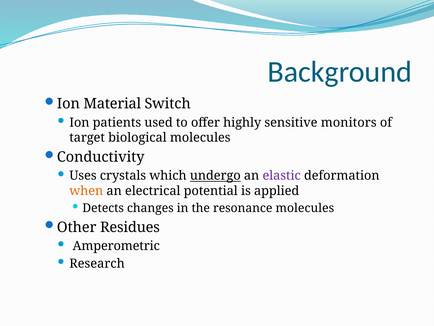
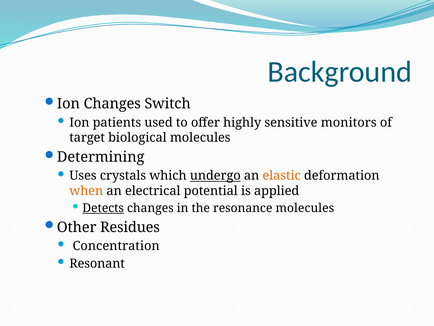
Ion Material: Material -> Changes
Conductivity: Conductivity -> Determining
elastic colour: purple -> orange
Detects underline: none -> present
Amperometric: Amperometric -> Concentration
Research: Research -> Resonant
